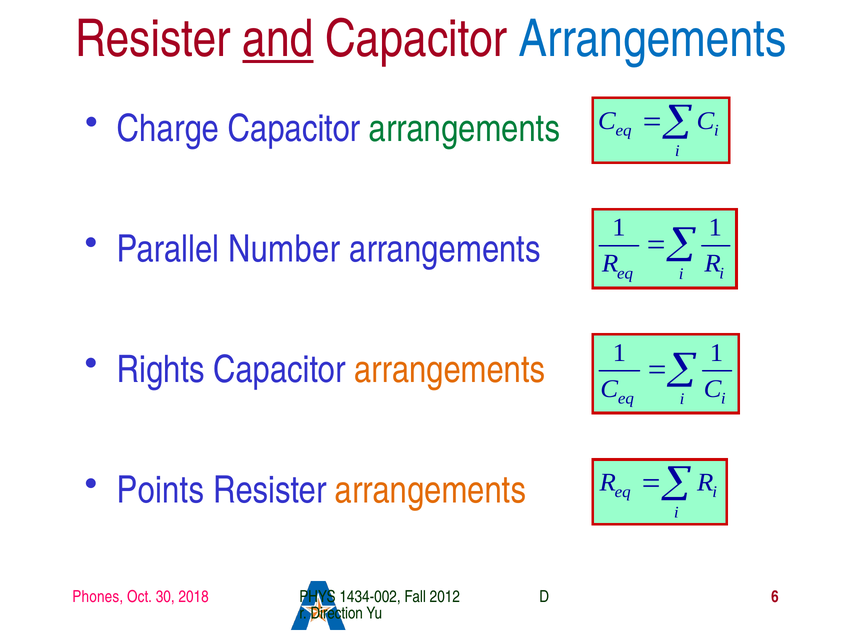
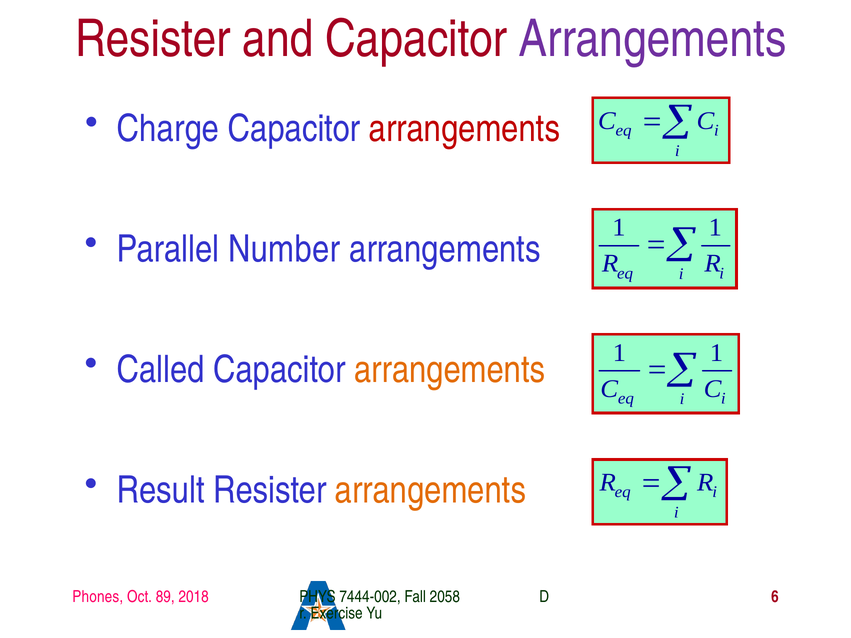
and underline: present -> none
Arrangements at (653, 39) colour: blue -> purple
arrangements at (464, 129) colour: green -> red
Rights: Rights -> Called
Points: Points -> Result
30: 30 -> 89
1434-002: 1434-002 -> 7444-002
2012: 2012 -> 2058
Direction: Direction -> Exercise
